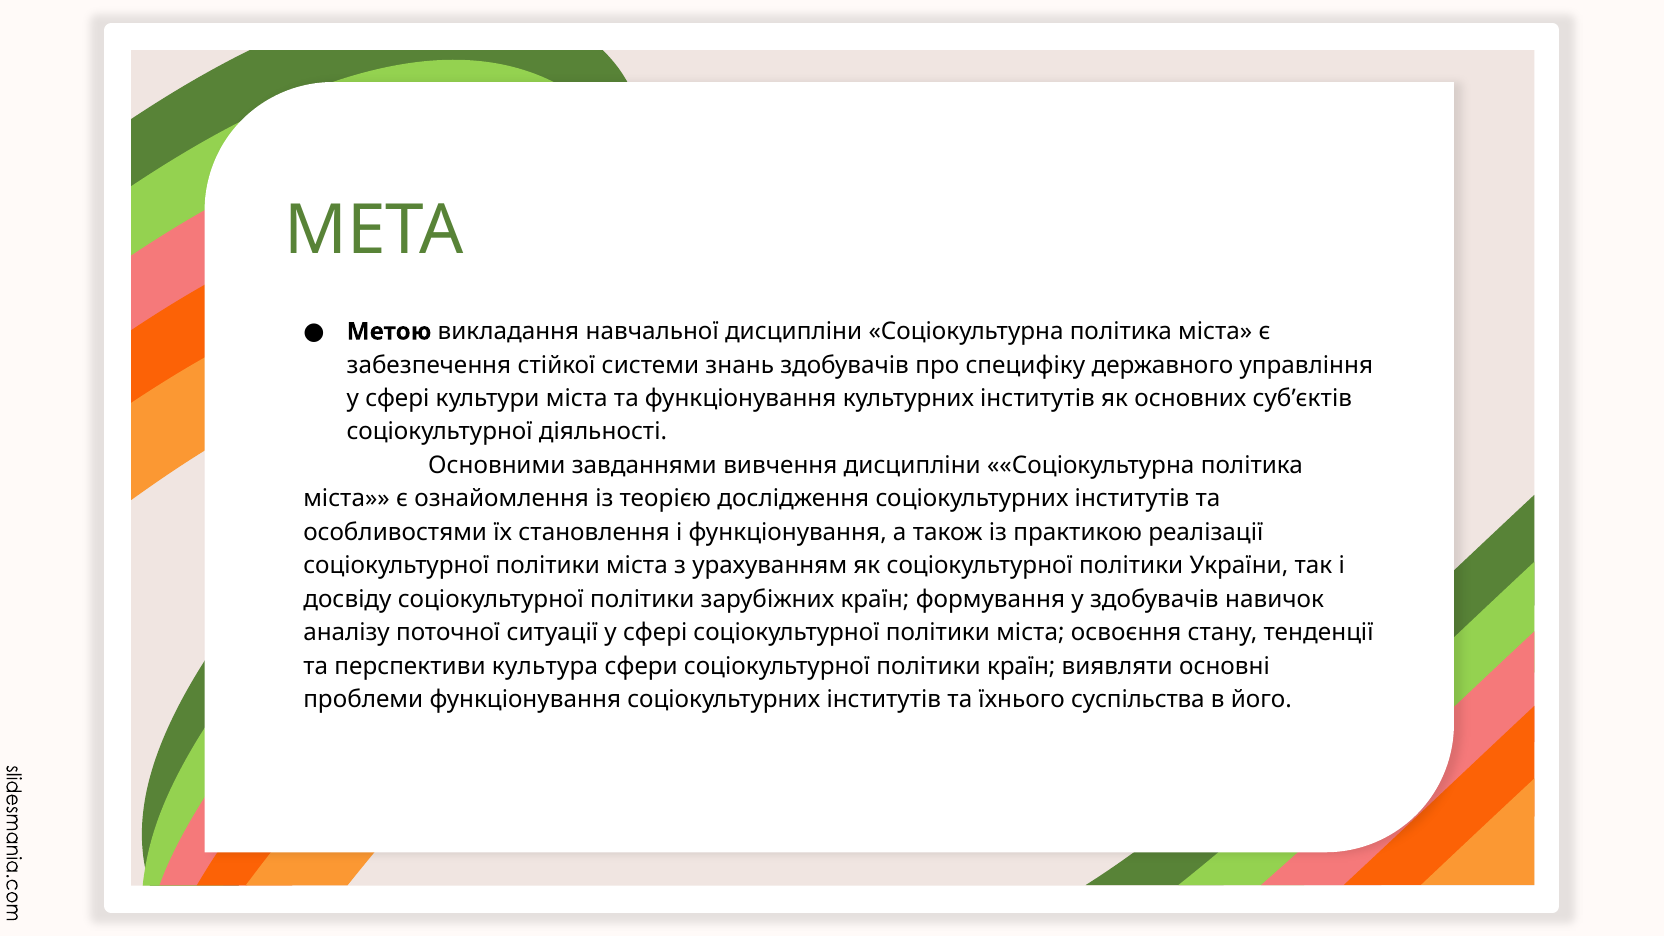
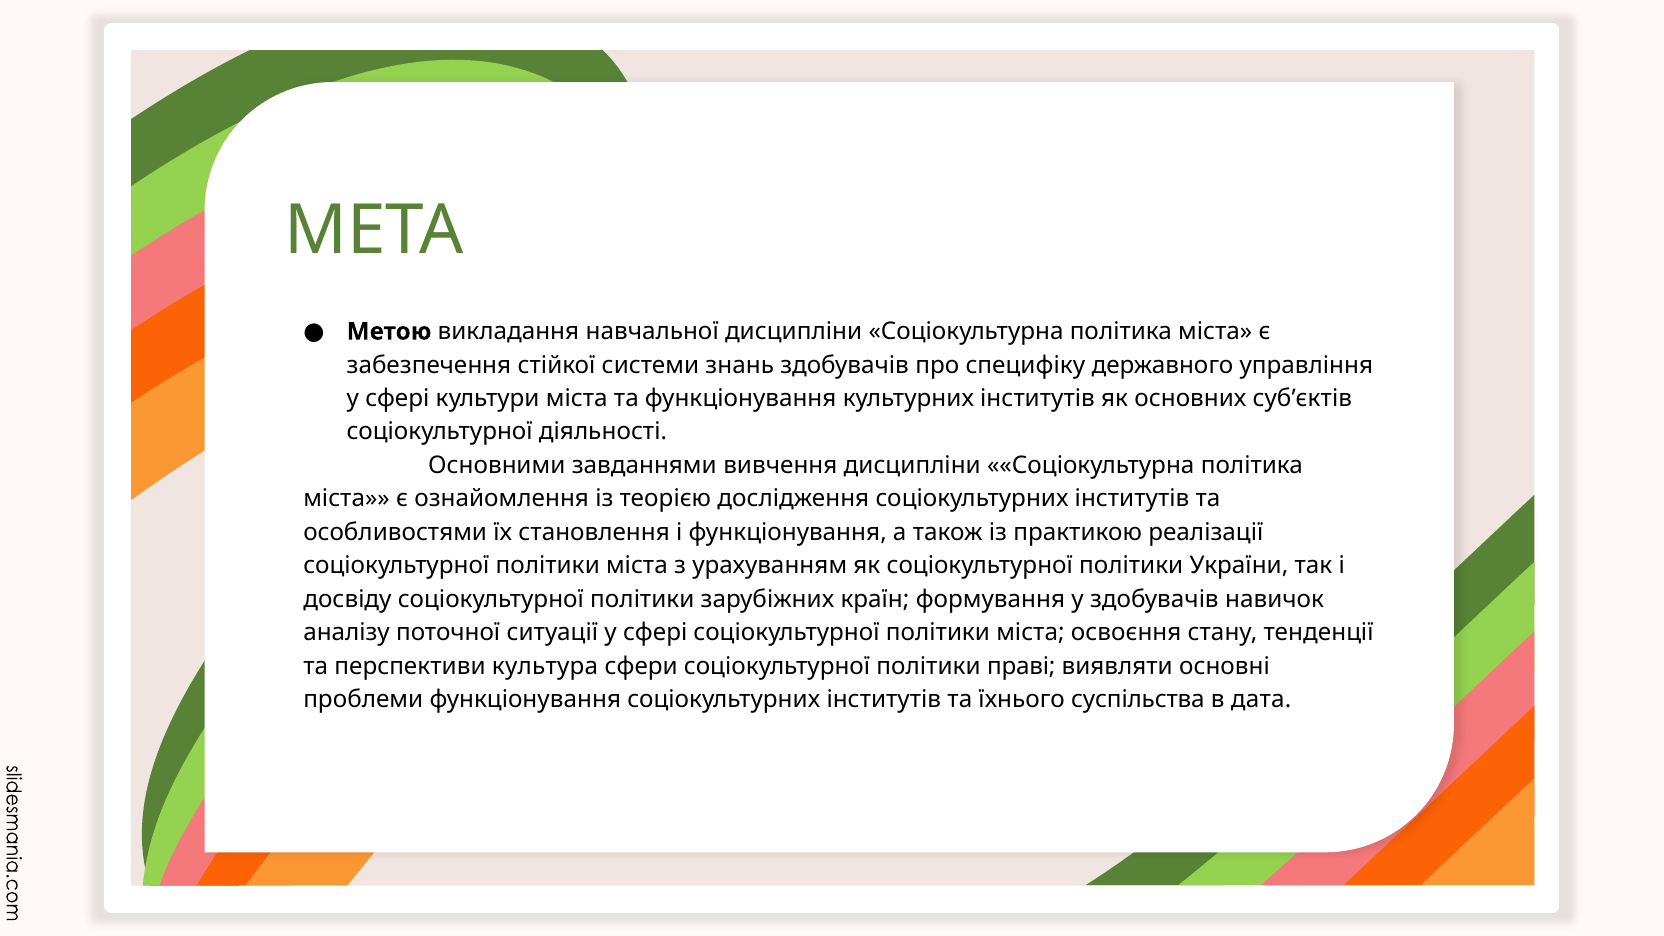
політики країн: країн -> праві
його: його -> дата
